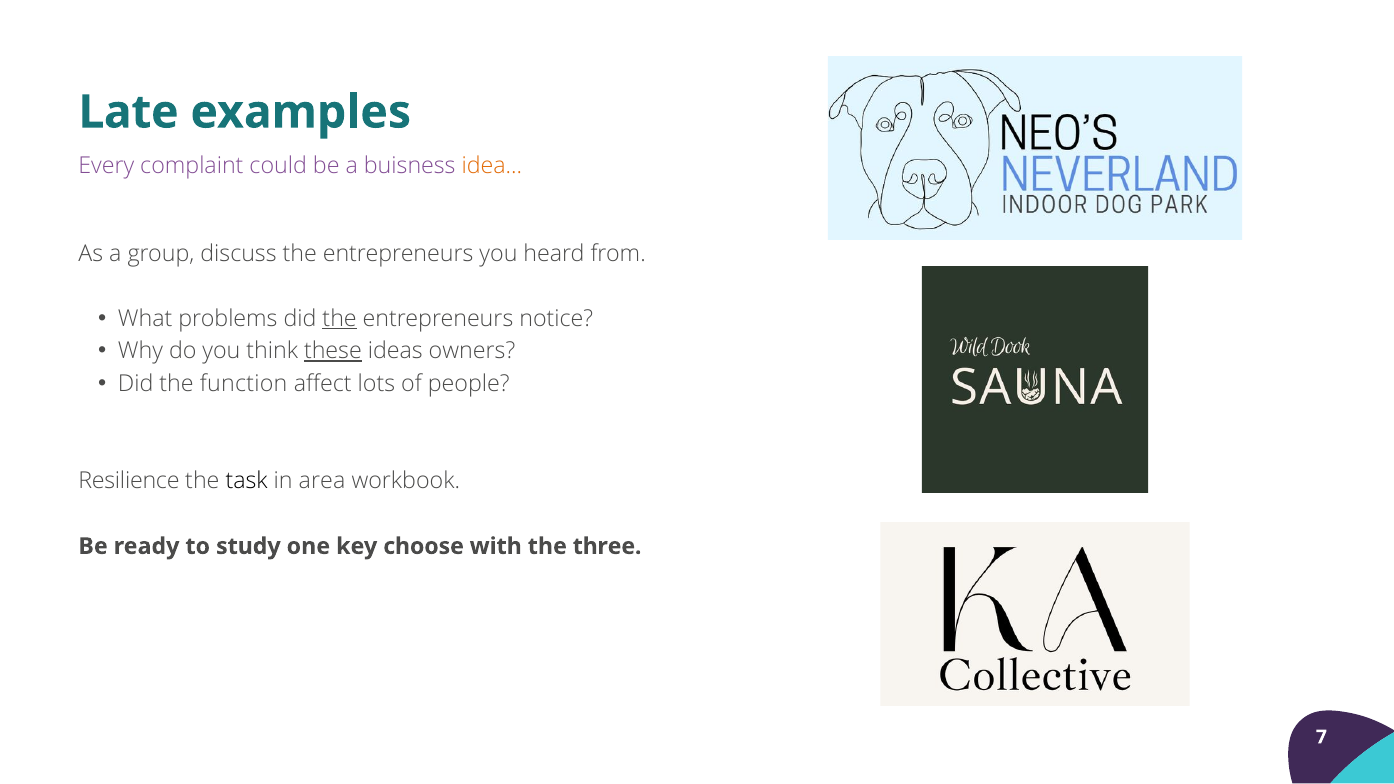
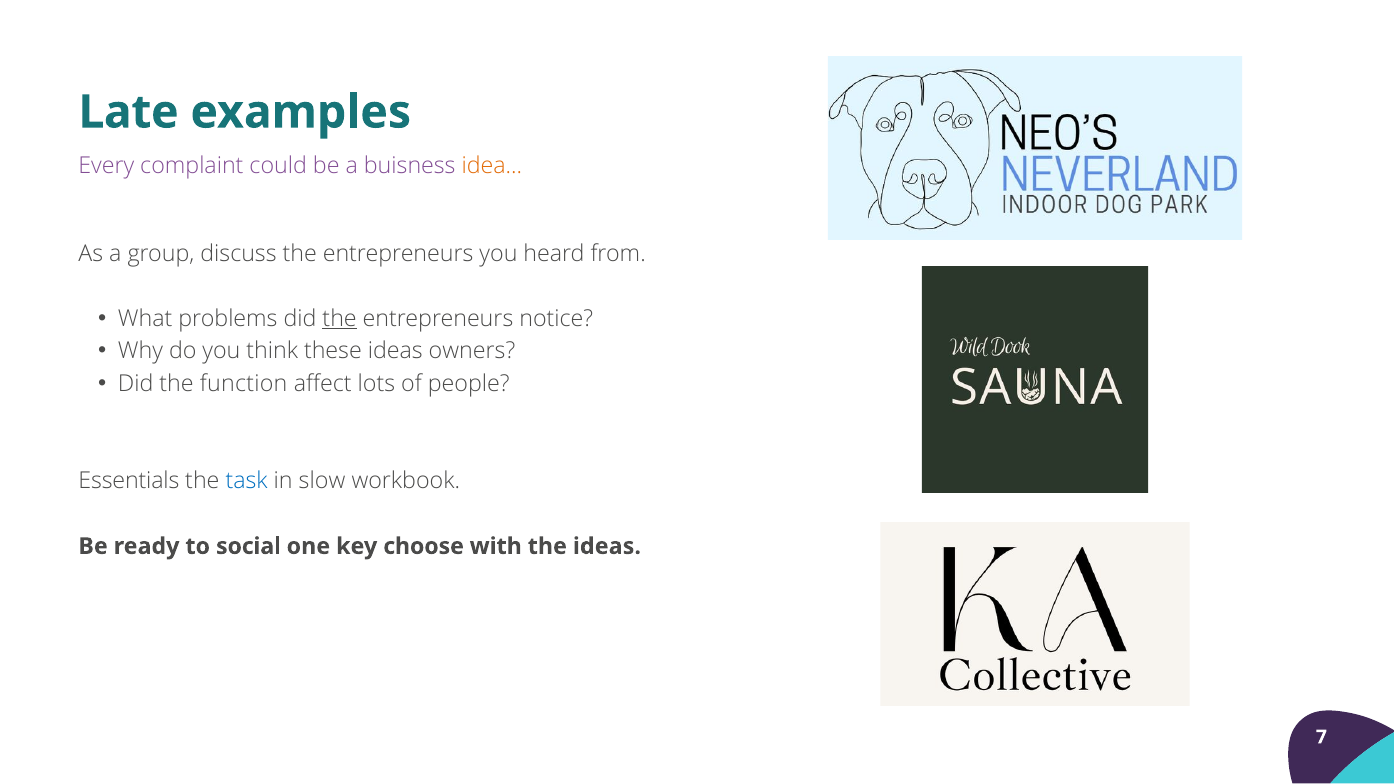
these underline: present -> none
Resilience: Resilience -> Essentials
task colour: black -> blue
area: area -> slow
study: study -> social
the three: three -> ideas
